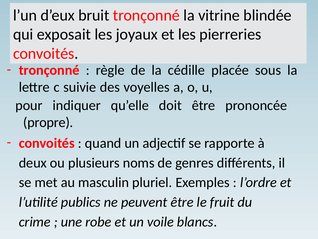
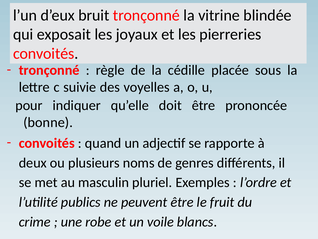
propre: propre -> bonne
